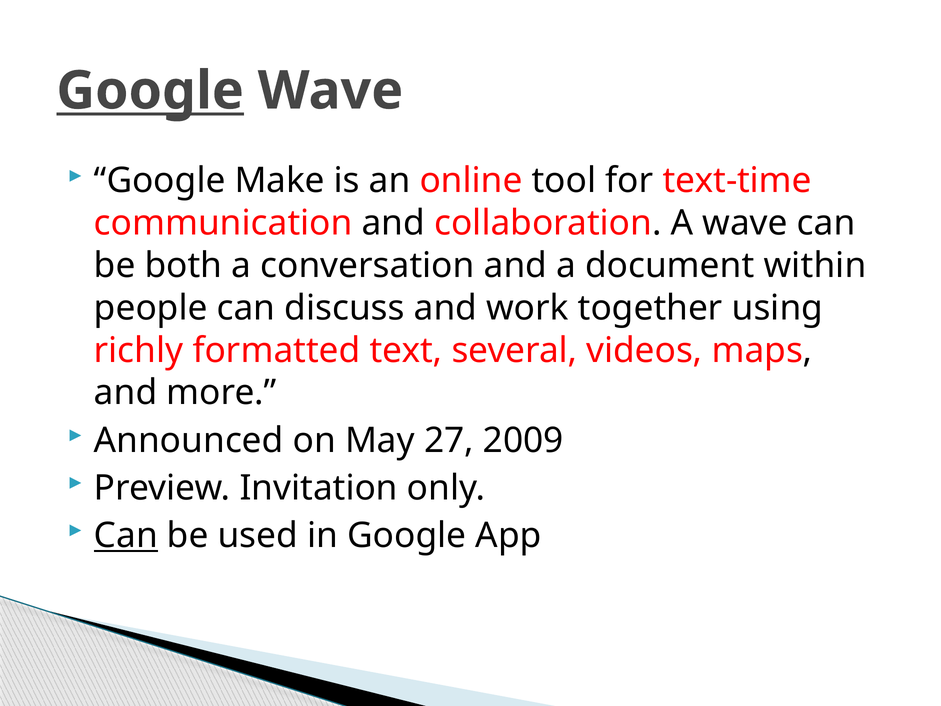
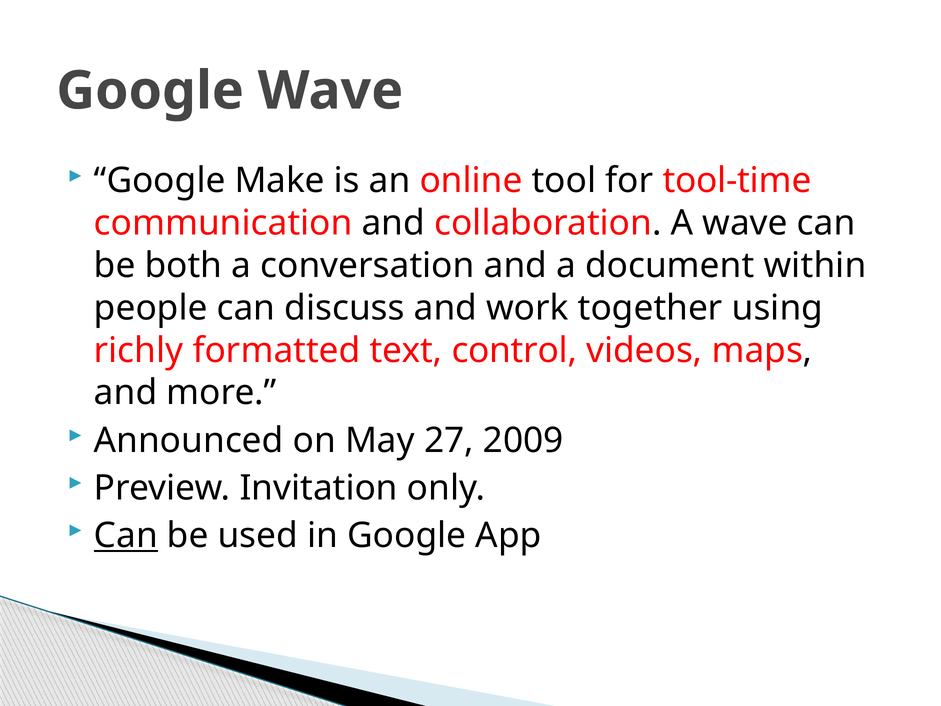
Google at (150, 91) underline: present -> none
text-time: text-time -> tool-time
several: several -> control
